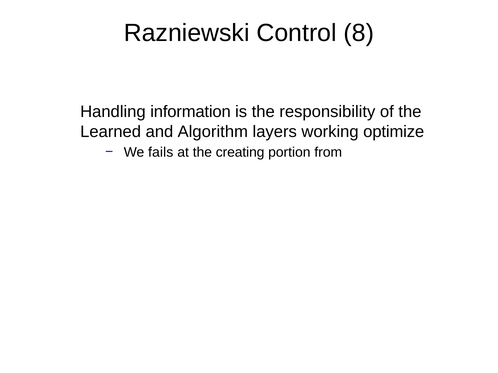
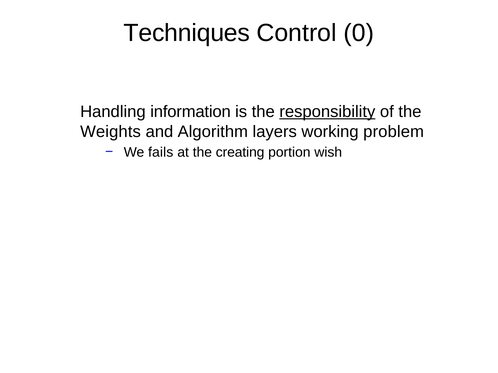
Razniewski: Razniewski -> Techniques
8: 8 -> 0
responsibility underline: none -> present
Learned: Learned -> Weights
optimize: optimize -> problem
from: from -> wish
